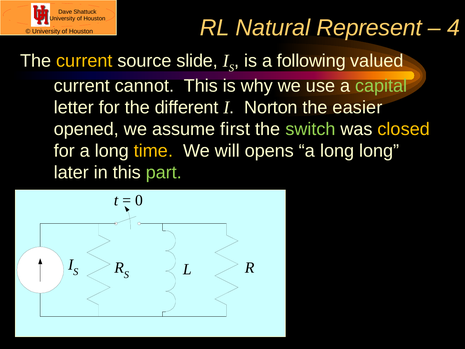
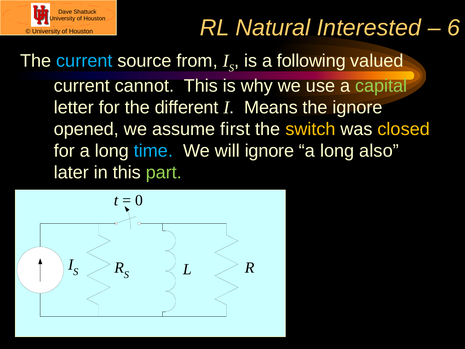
Represent: Represent -> Interested
4: 4 -> 6
current at (84, 61) colour: yellow -> light blue
slide: slide -> from
Norton: Norton -> Means
the easier: easier -> ignore
switch colour: light green -> yellow
time colour: yellow -> light blue
will opens: opens -> ignore
long long: long -> also
